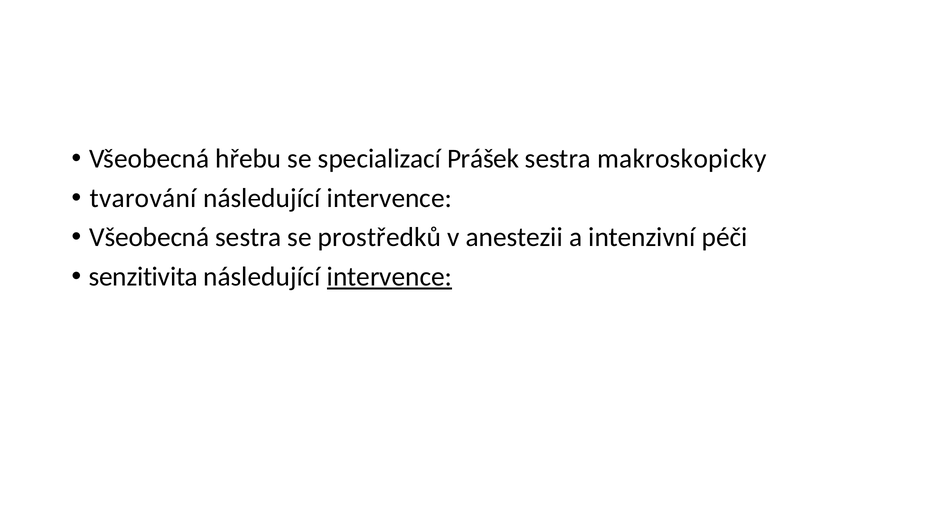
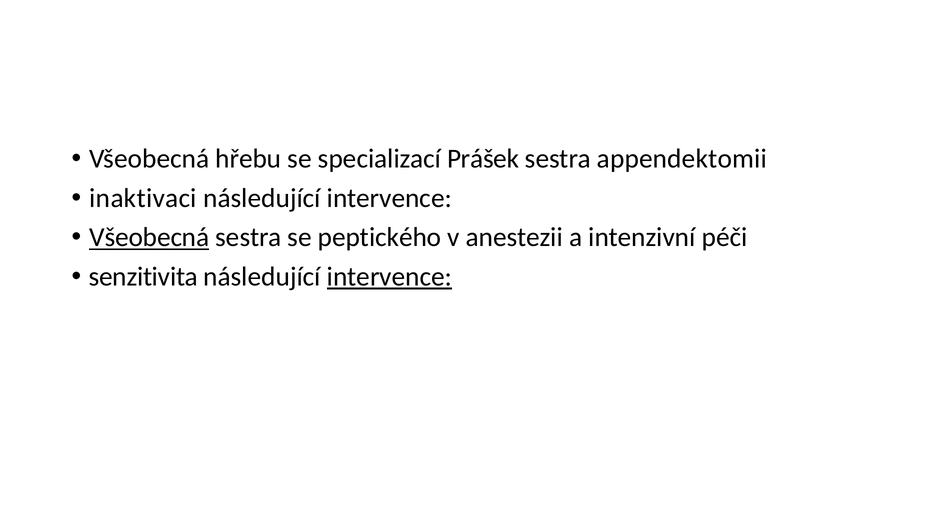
makroskopicky: makroskopicky -> appendektomii
tvarování: tvarování -> inaktivaci
Všeobecná at (149, 238) underline: none -> present
prostředků: prostředků -> peptického
